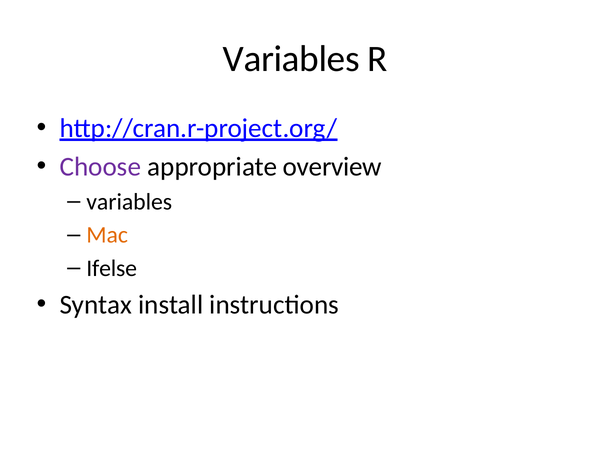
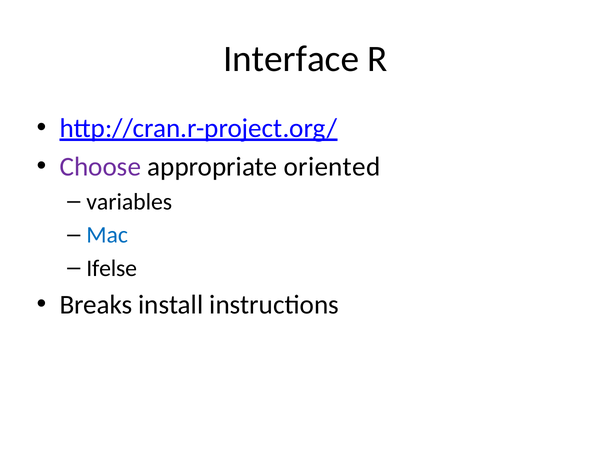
Variables at (291, 59): Variables -> Interface
overview: overview -> oriented
Mac colour: orange -> blue
Syntax: Syntax -> Breaks
